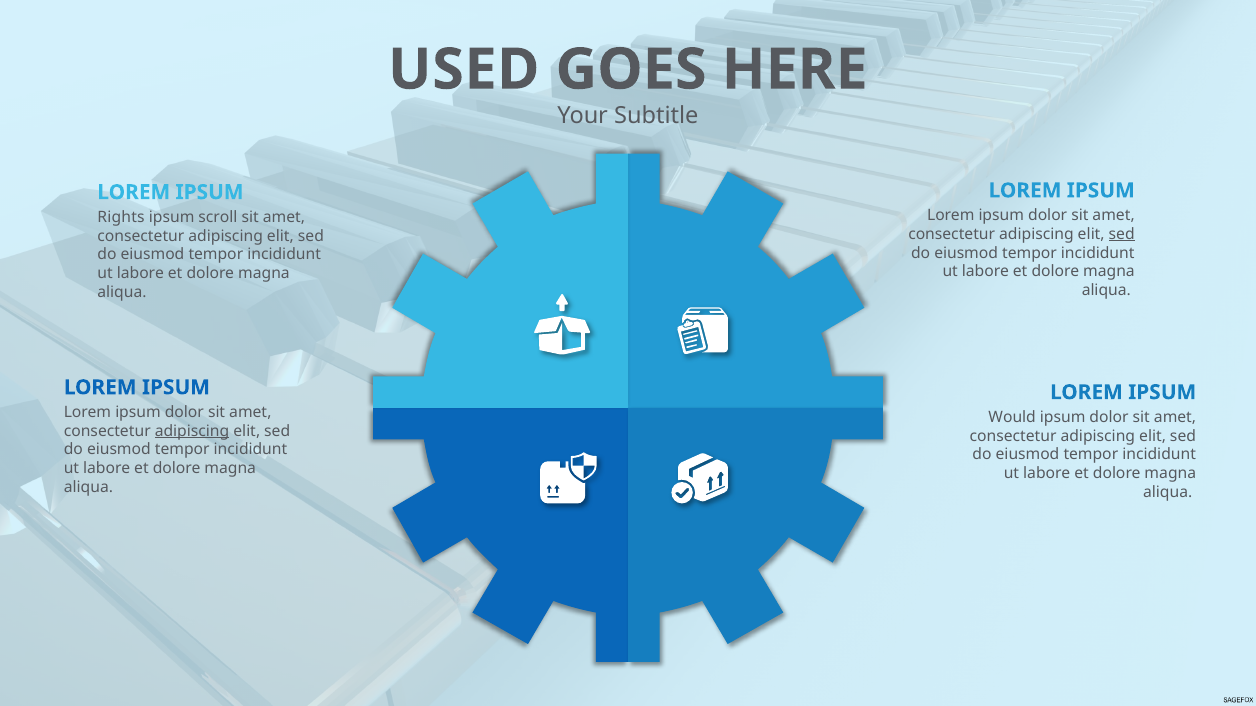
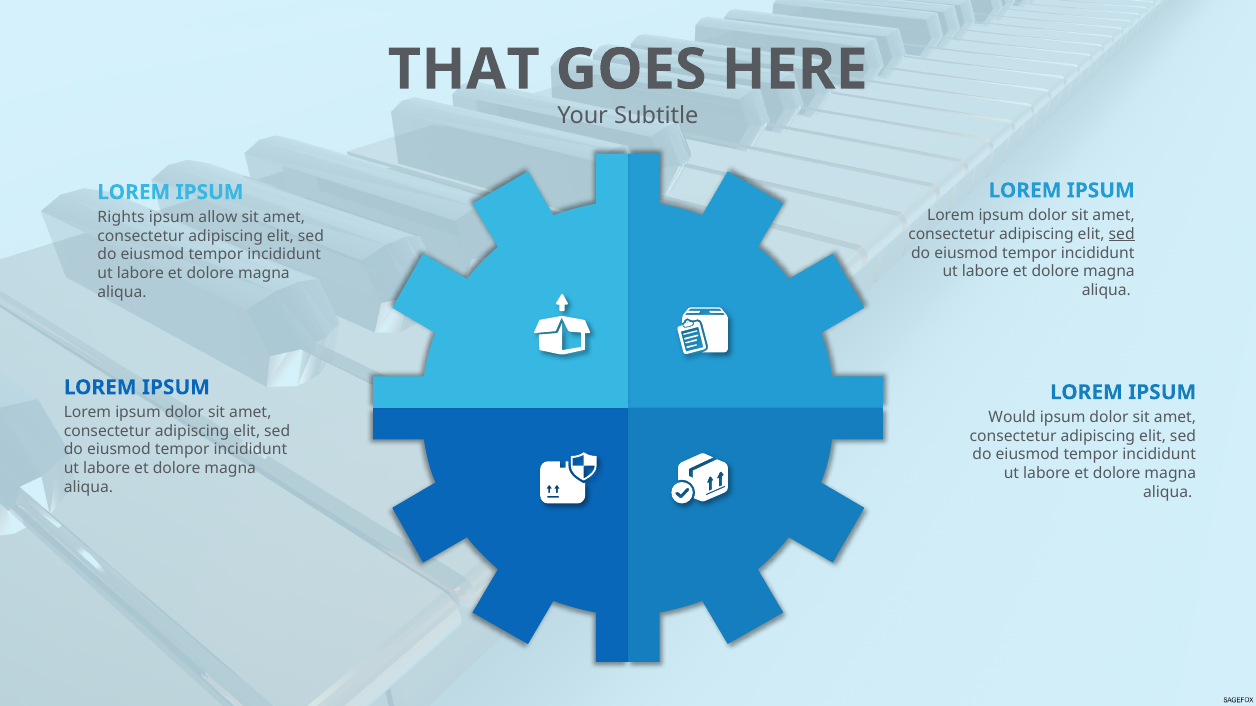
USED: USED -> THAT
scroll: scroll -> allow
adipiscing at (192, 431) underline: present -> none
